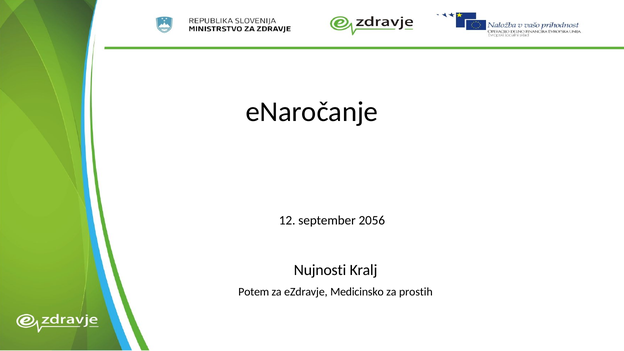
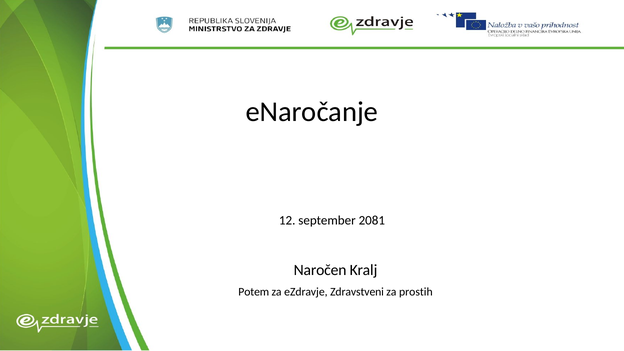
2056: 2056 -> 2081
Nujnosti: Nujnosti -> Naročen
Medicinsko: Medicinsko -> Zdravstveni
